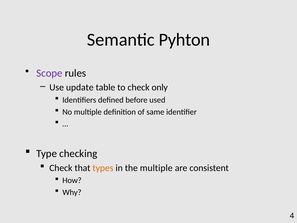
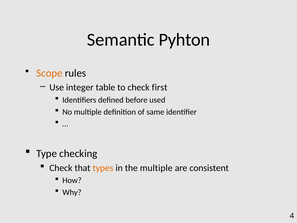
Scope colour: purple -> orange
update: update -> integer
only: only -> first
